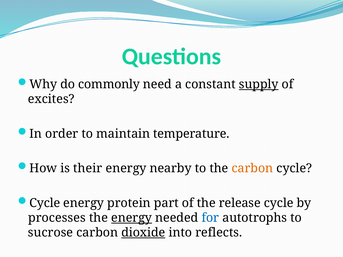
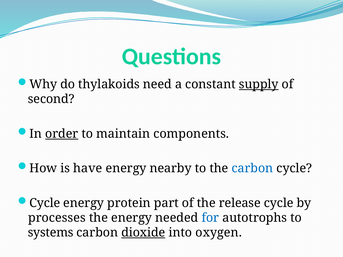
commonly: commonly -> thylakoids
excites: excites -> second
order underline: none -> present
temperature: temperature -> components
their: their -> have
carbon at (252, 168) colour: orange -> blue
energy at (132, 218) underline: present -> none
sucrose: sucrose -> systems
reflects: reflects -> oxygen
